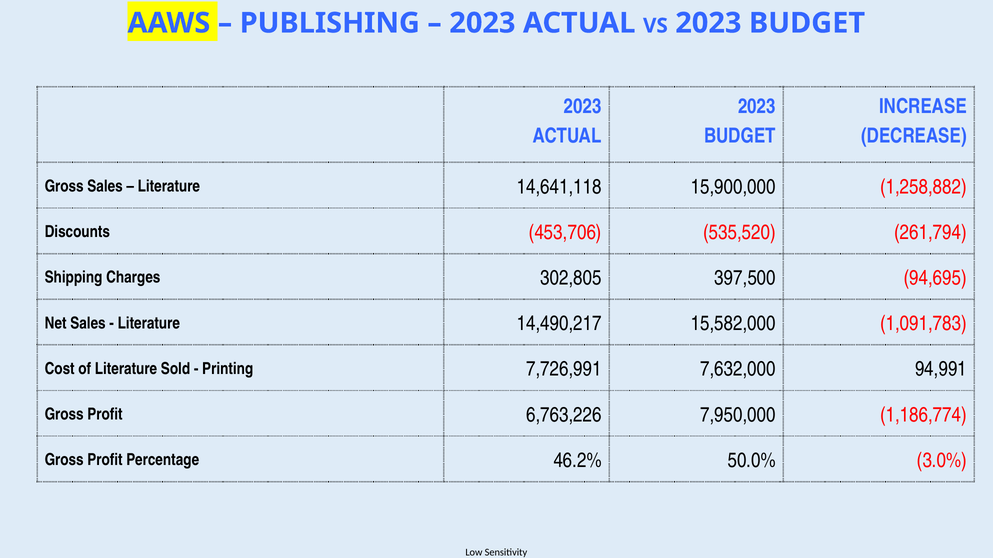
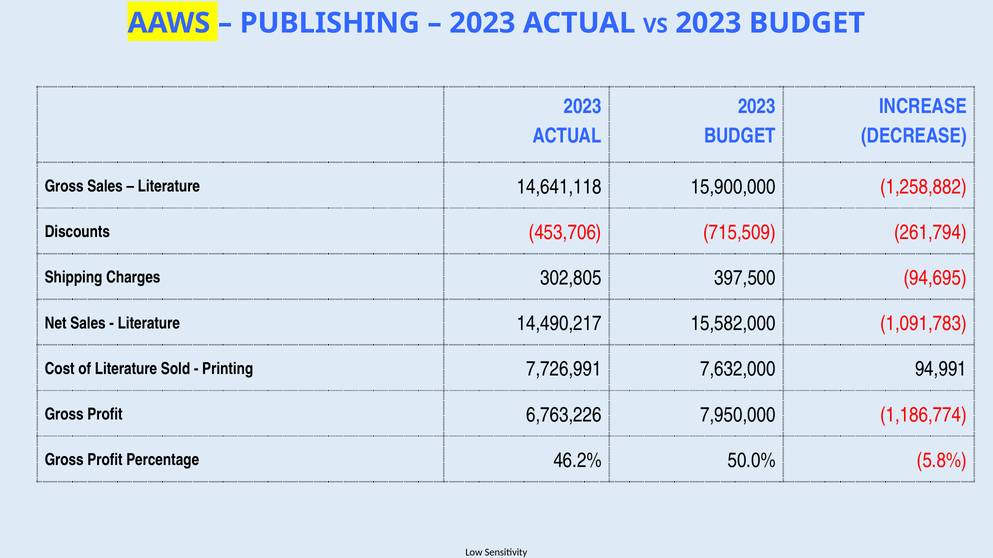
535,520: 535,520 -> 715,509
3.0%: 3.0% -> 5.8%
